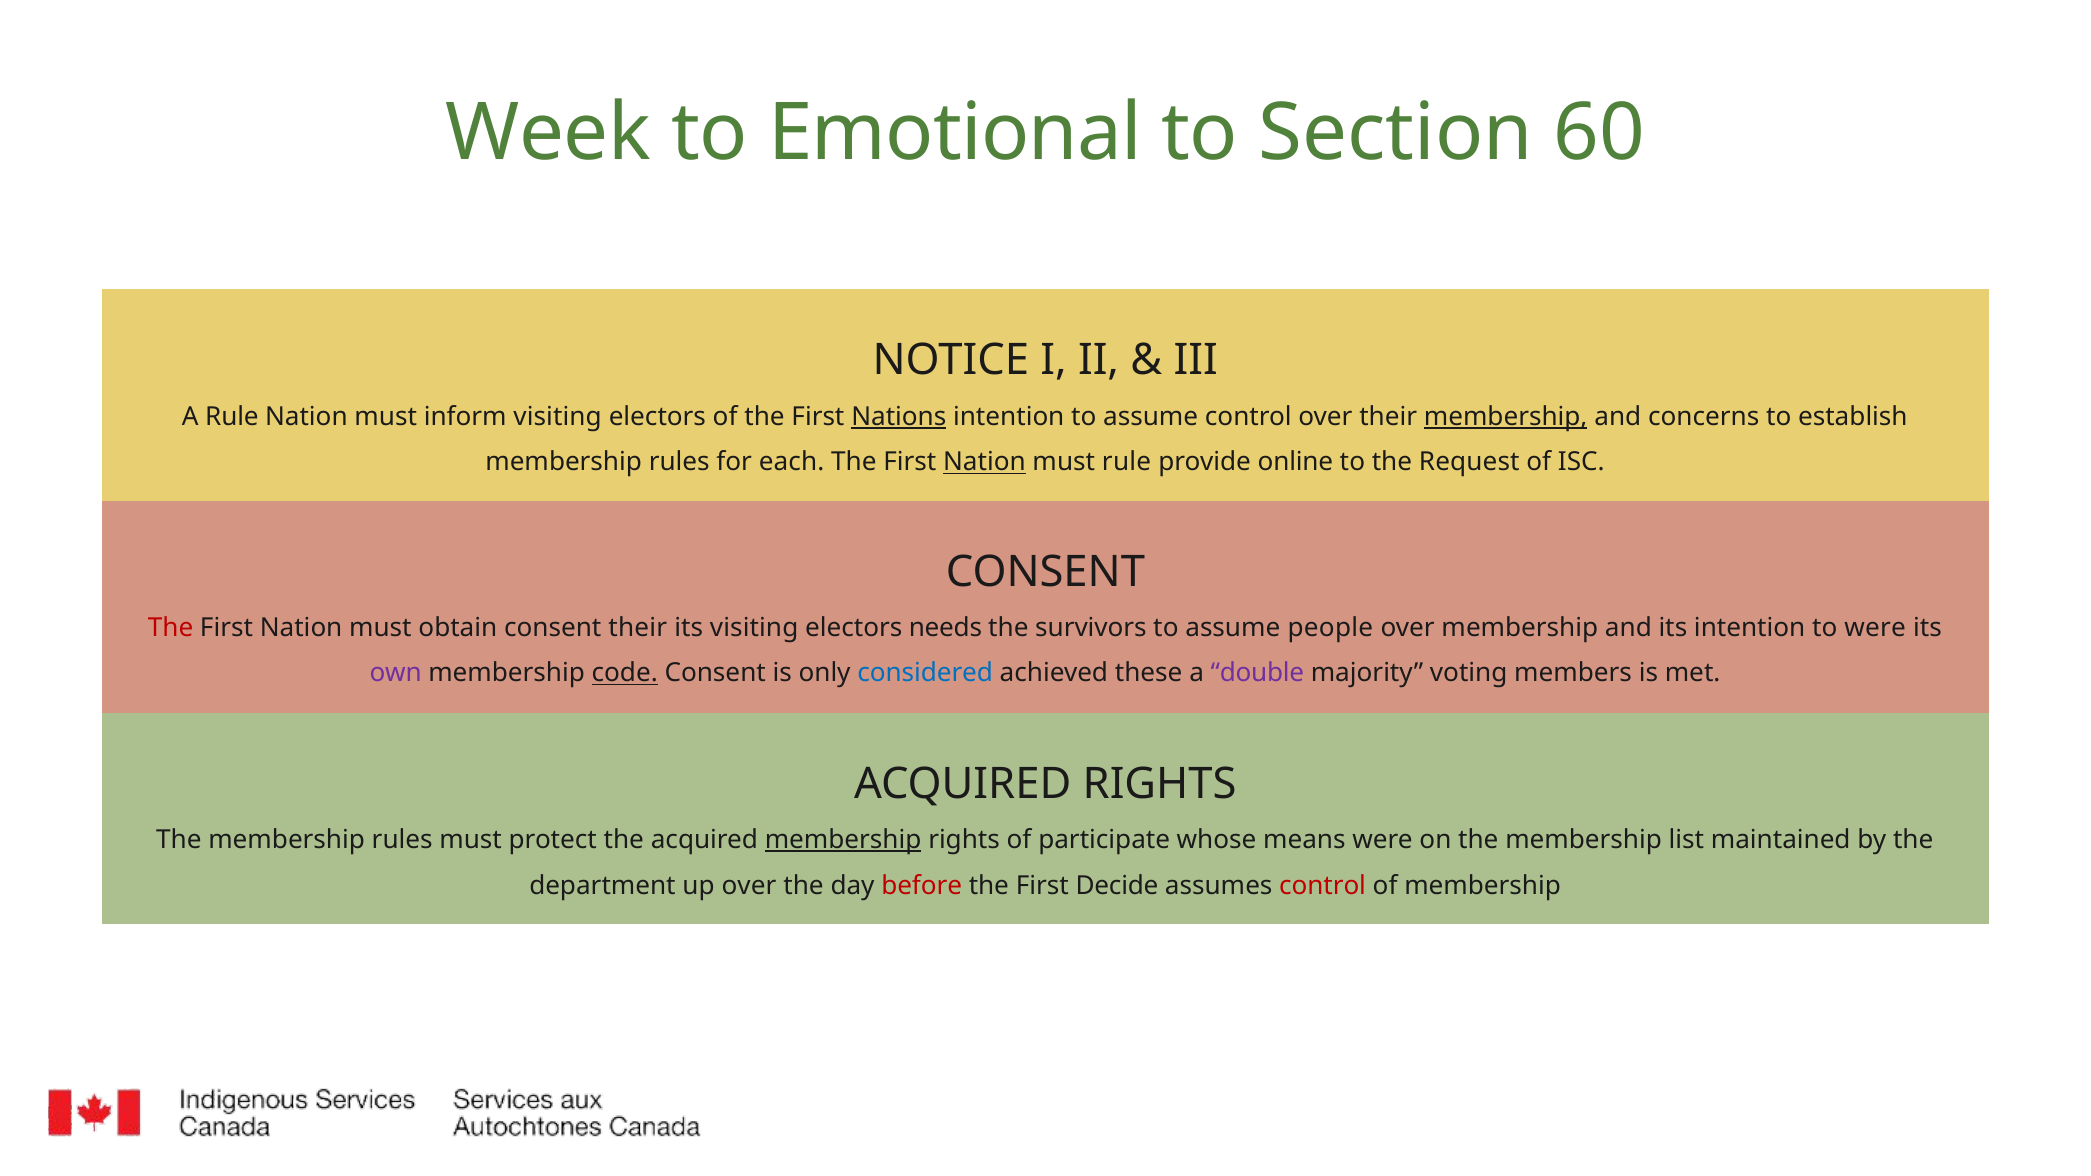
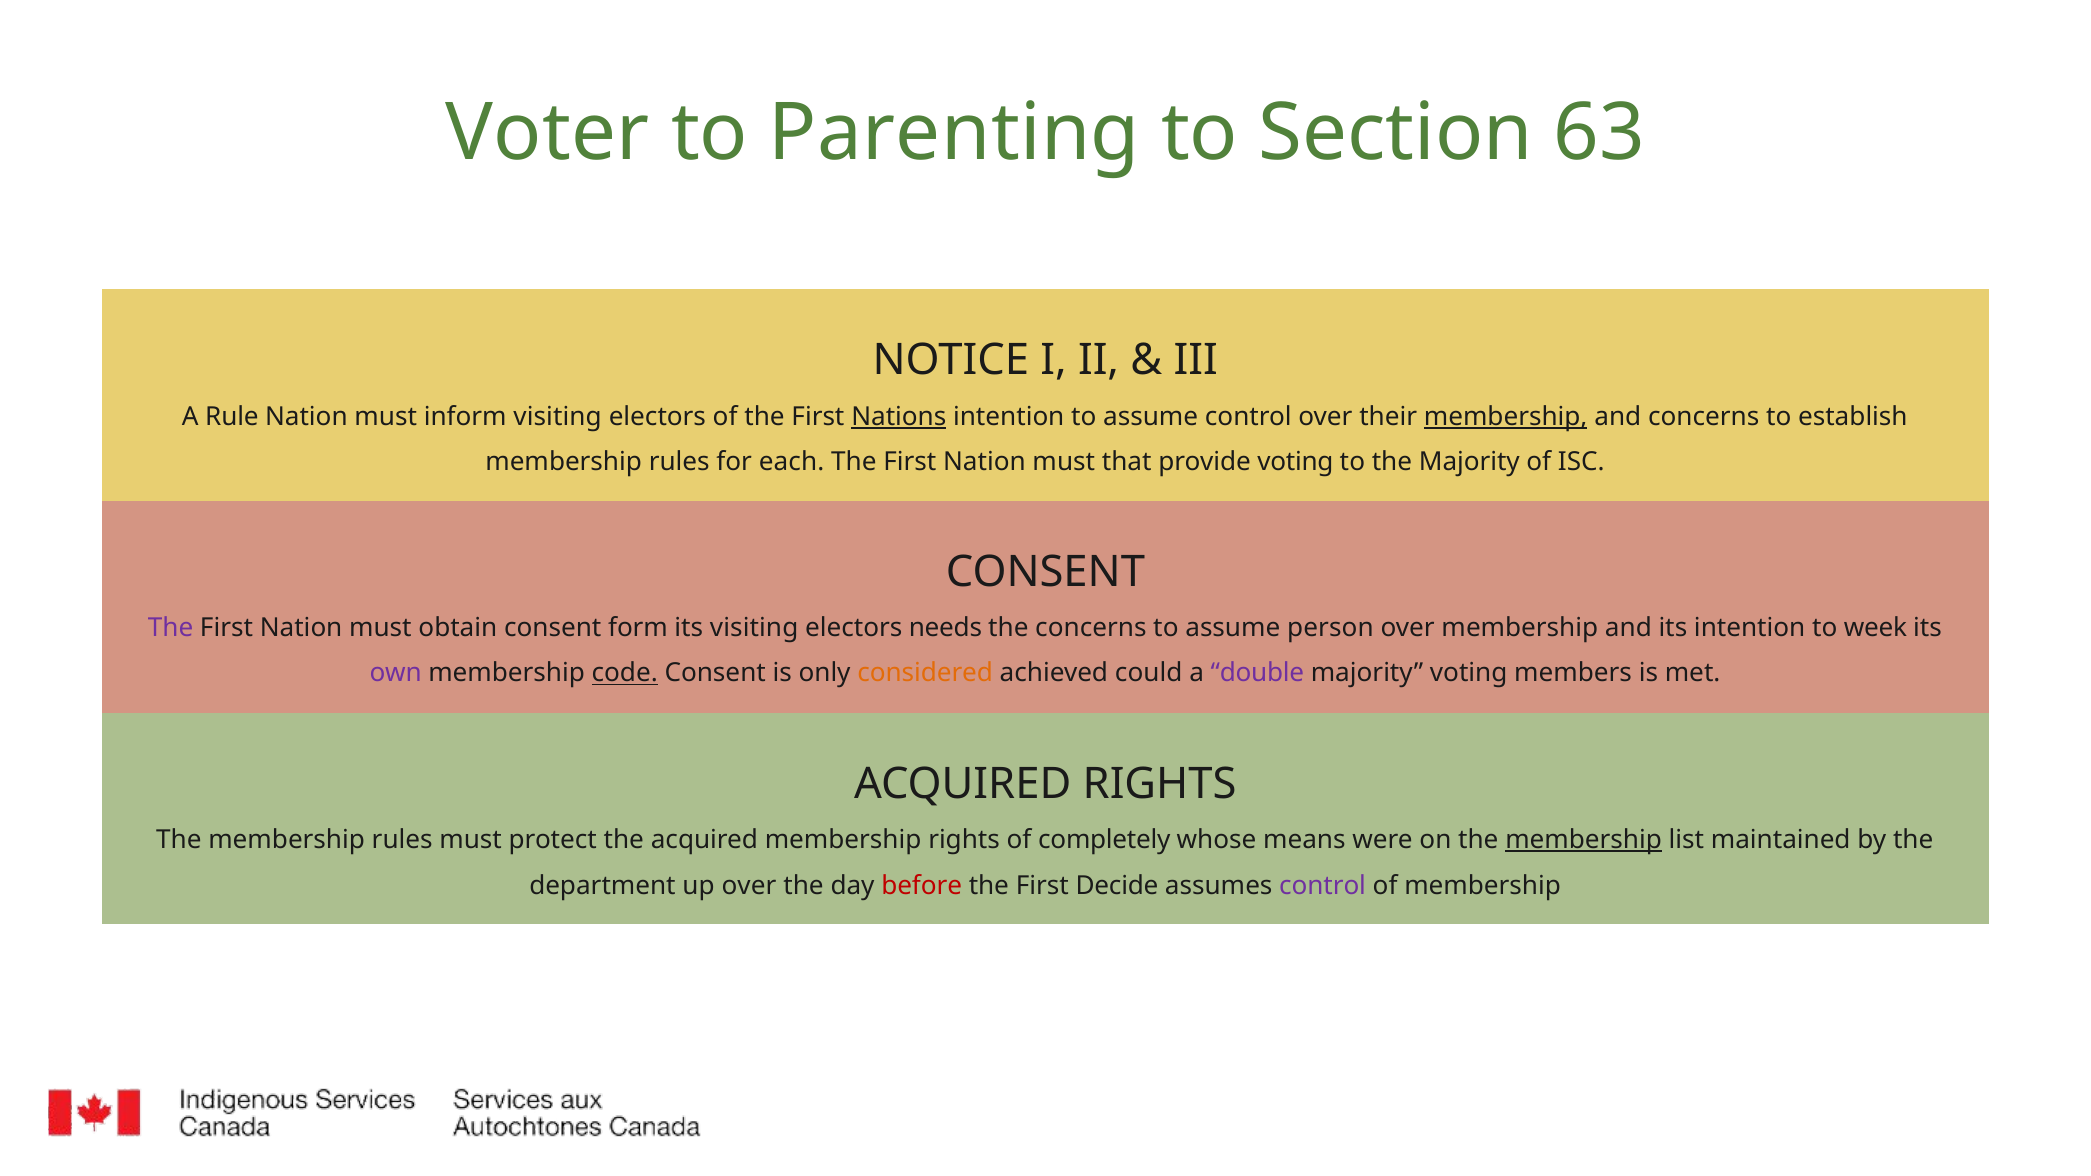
Week: Week -> Voter
Emotional: Emotional -> Parenting
60: 60 -> 63
Nation at (984, 462) underline: present -> none
must rule: rule -> that
provide online: online -> voting
the Request: Request -> Majority
The at (171, 628) colour: red -> purple
consent their: their -> form
the survivors: survivors -> concerns
people: people -> person
to were: were -> week
considered colour: blue -> orange
these: these -> could
membership at (843, 840) underline: present -> none
participate: participate -> completely
membership at (1584, 840) underline: none -> present
control at (1323, 886) colour: red -> purple
